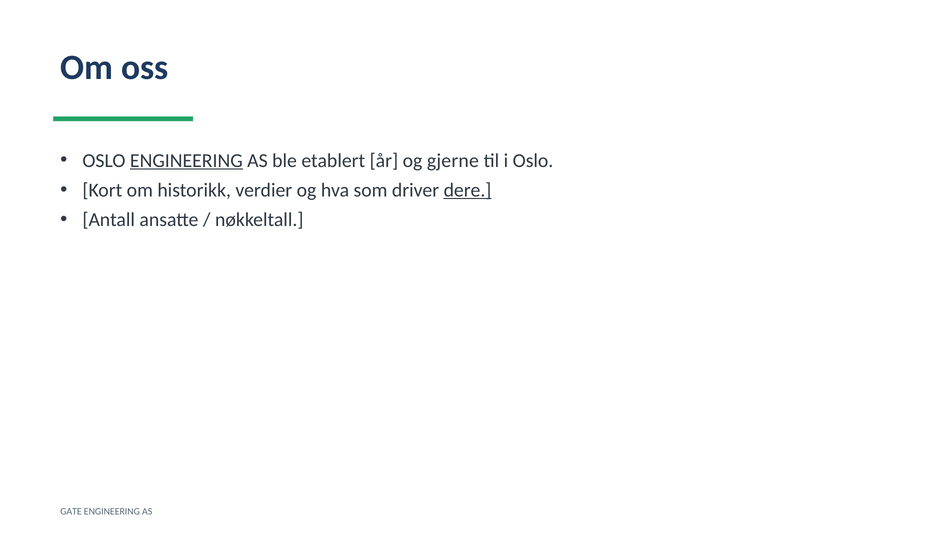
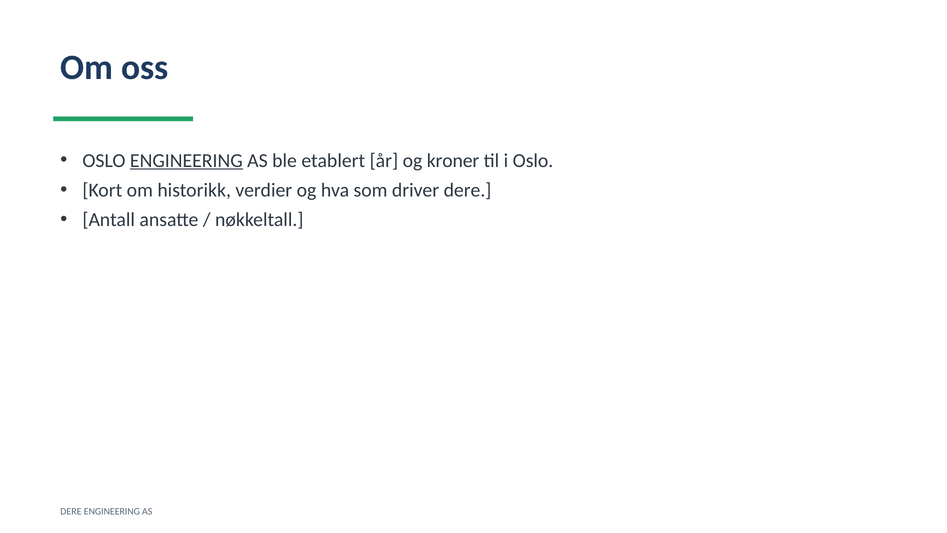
gjerne: gjerne -> kroner
dere at (468, 190) underline: present -> none
GATE at (71, 511): GATE -> DERE
